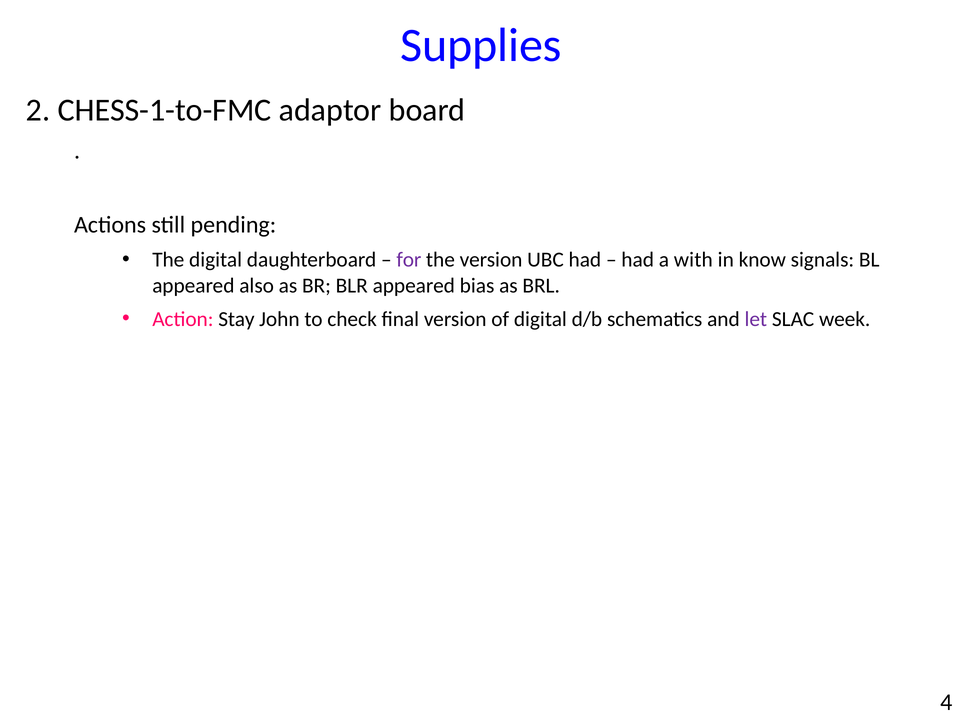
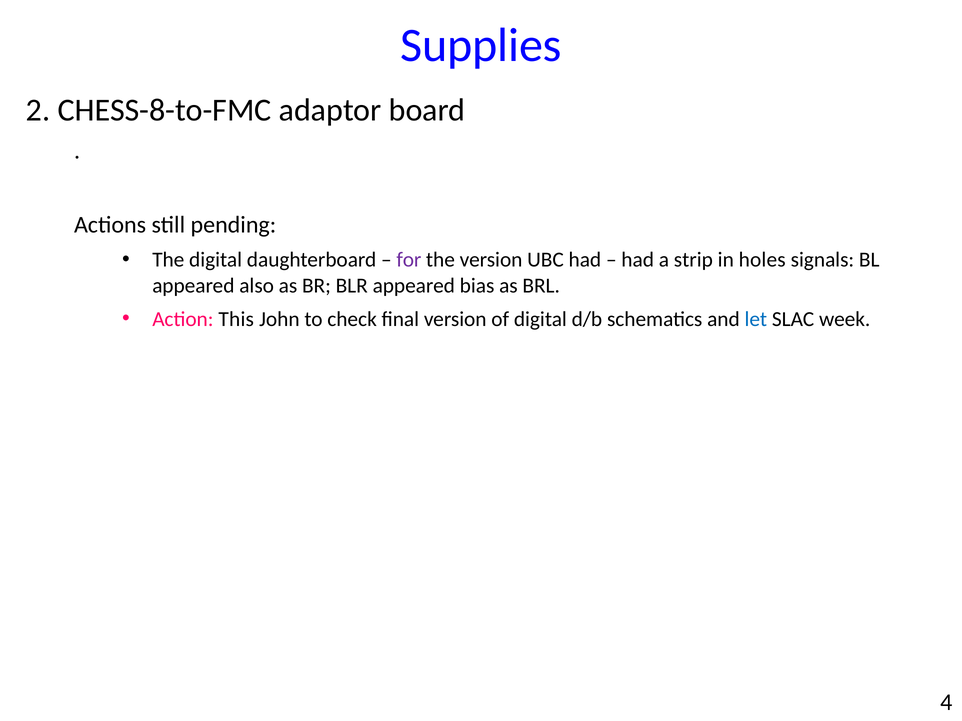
CHESS-1-to-FMC: CHESS-1-to-FMC -> CHESS-8-to-FMC
with: with -> strip
know: know -> holes
Stay: Stay -> This
let colour: purple -> blue
